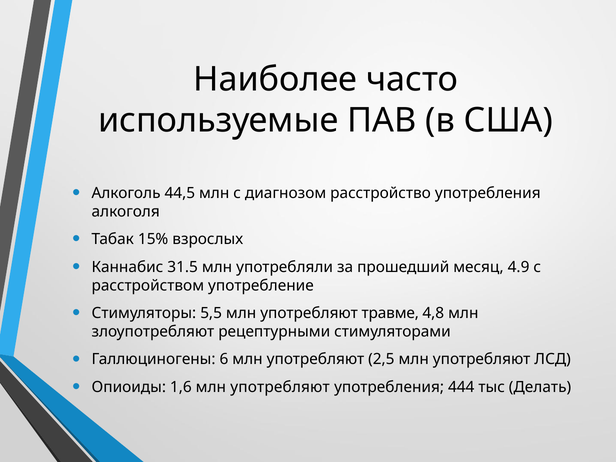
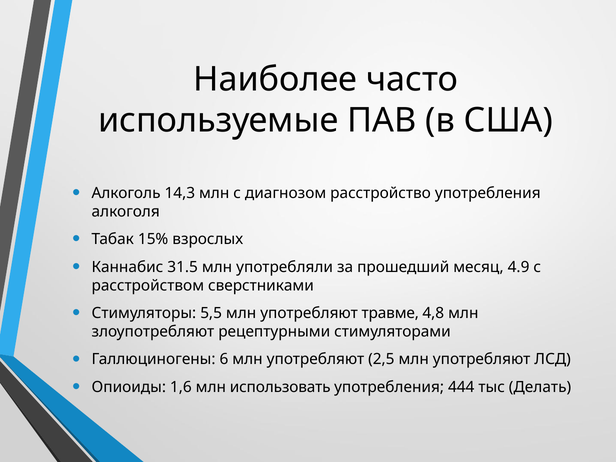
44,5: 44,5 -> 14,3
употребление: употребление -> сверстниками
1,6 млн употребляют: употребляют -> использовать
